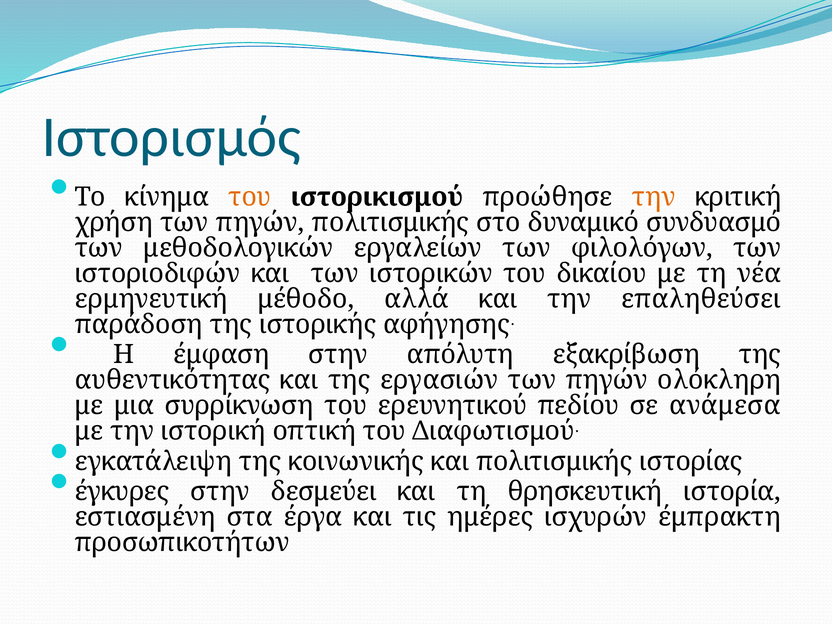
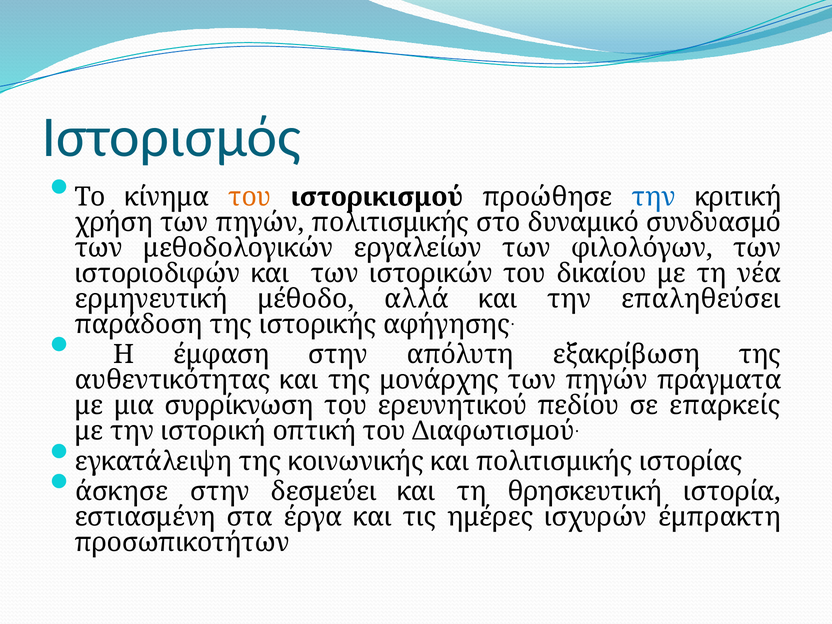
την at (654, 197) colour: orange -> blue
εργασιών: εργασιών -> μονάρχης
ολόκληρη: ολόκληρη -> πράγματα
ανάμεσα: ανάμεσα -> επαρκείς
έγκυρες: έγκυρες -> άσκησε
